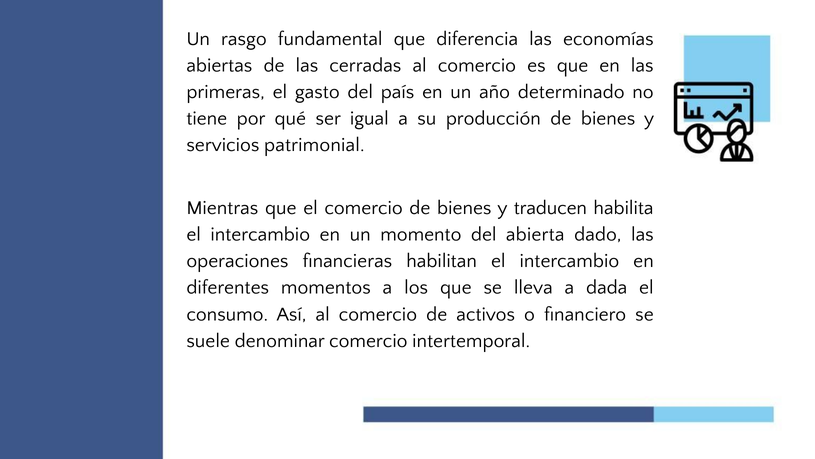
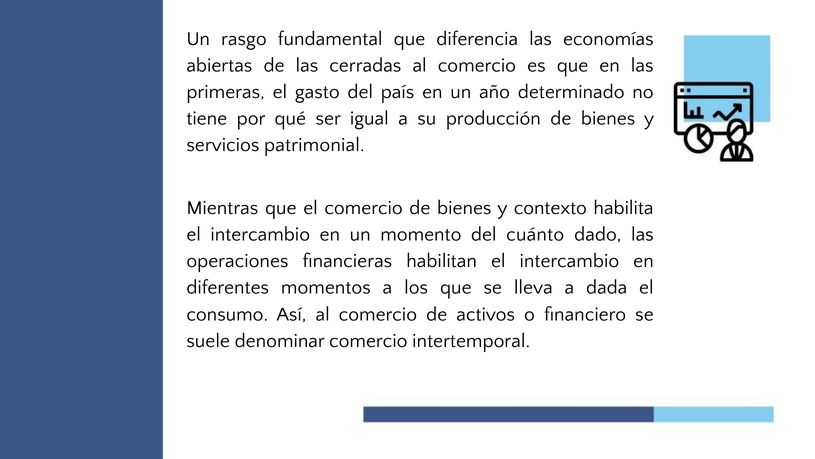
traducen: traducen -> contexto
abierta: abierta -> cuánto
